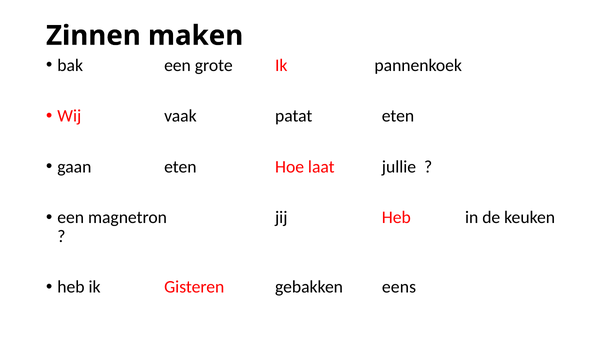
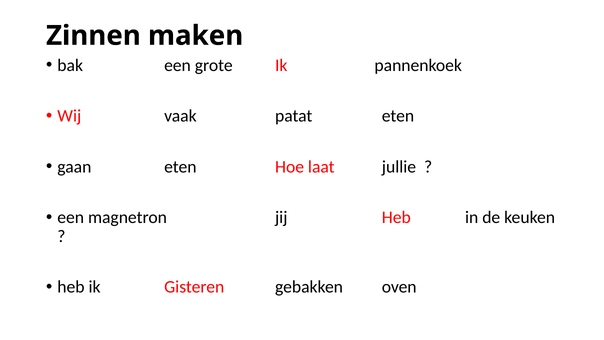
eens: eens -> oven
